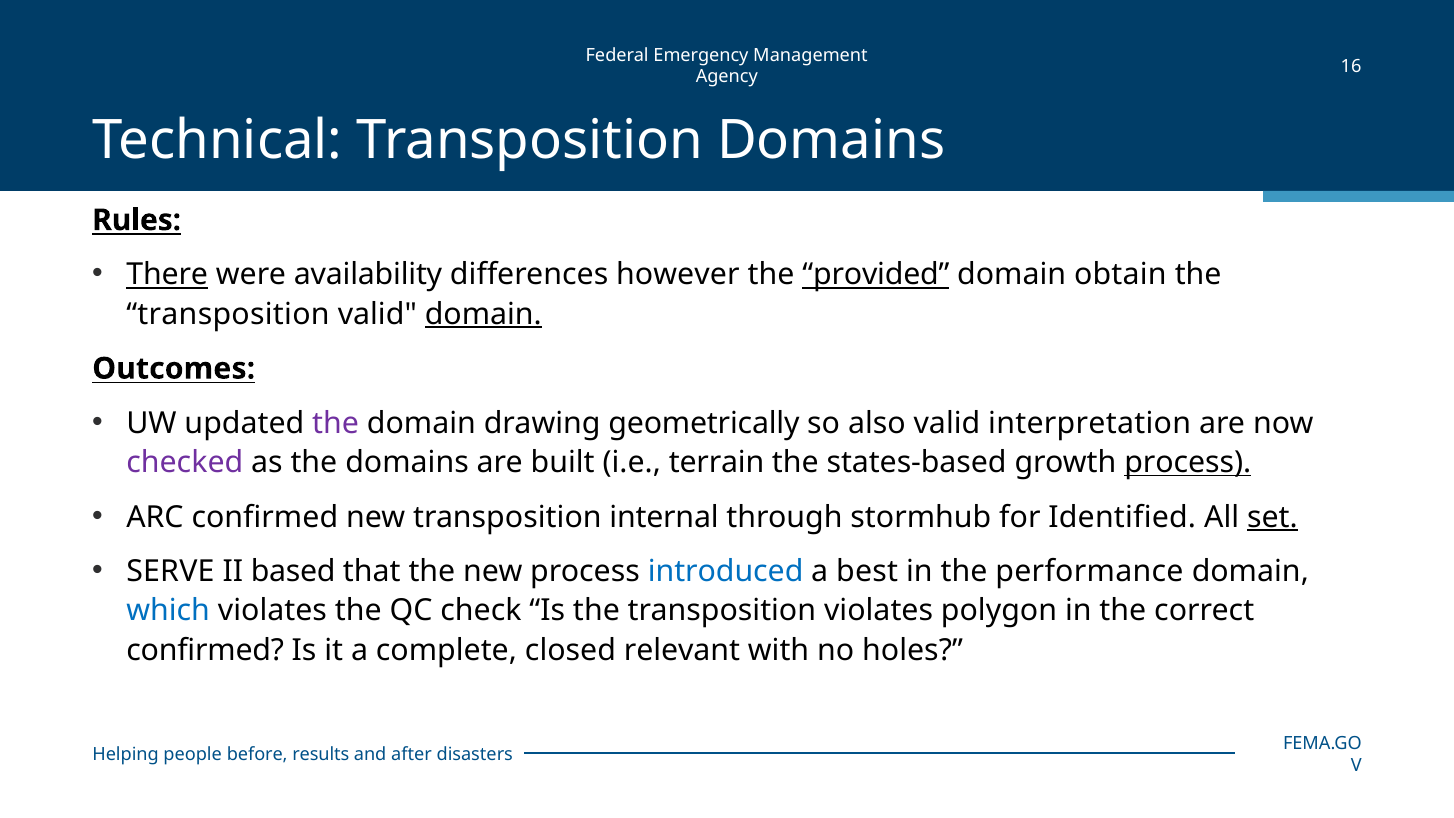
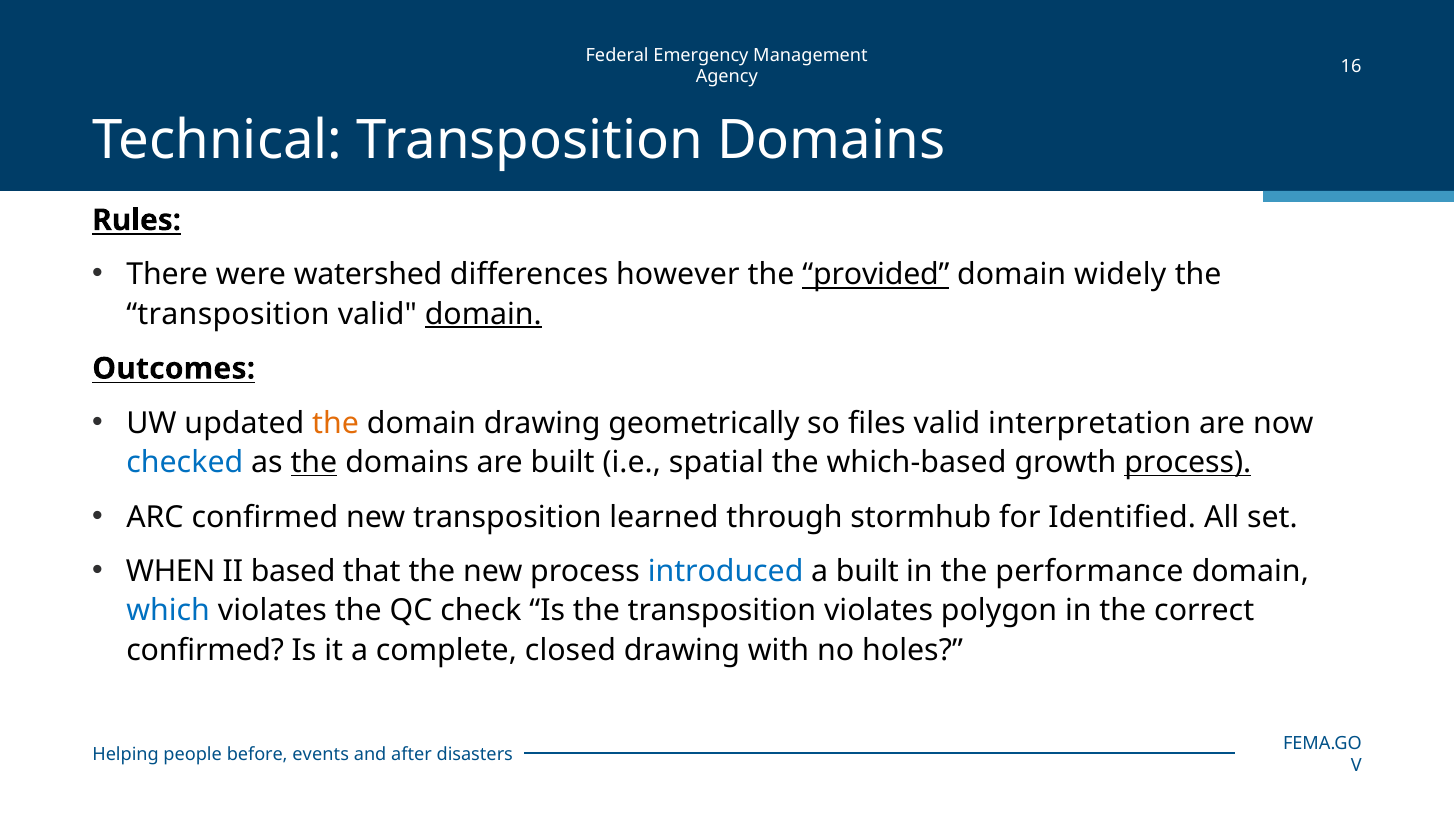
There underline: present -> none
availability: availability -> watershed
obtain: obtain -> widely
the at (336, 423) colour: purple -> orange
also: also -> files
checked colour: purple -> blue
the at (314, 462) underline: none -> present
terrain: terrain -> spatial
states-based: states-based -> which-based
internal: internal -> learned
set underline: present -> none
SERVE: SERVE -> WHEN
a best: best -> built
closed relevant: relevant -> drawing
results: results -> events
